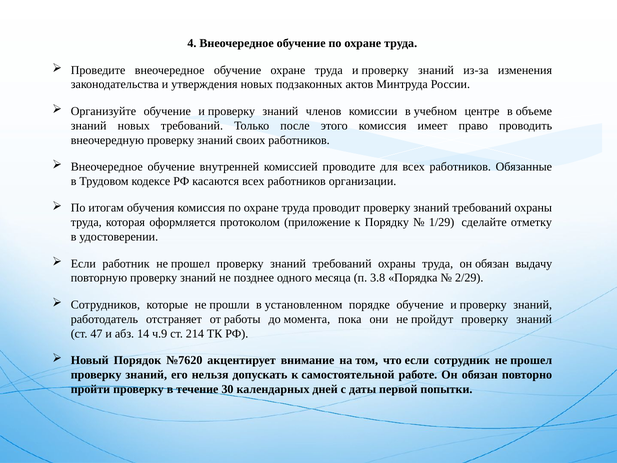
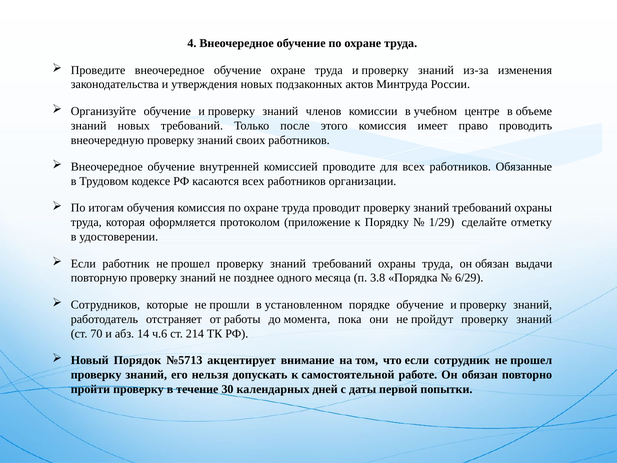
выдачу: выдачу -> выдачи
2/29: 2/29 -> 6/29
47: 47 -> 70
ч.9: ч.9 -> ч.6
№7620: №7620 -> №5713
